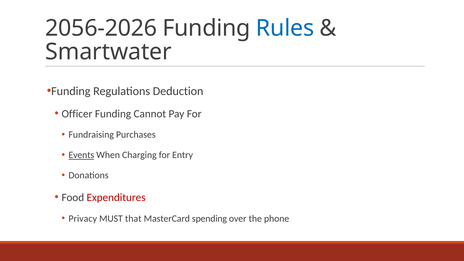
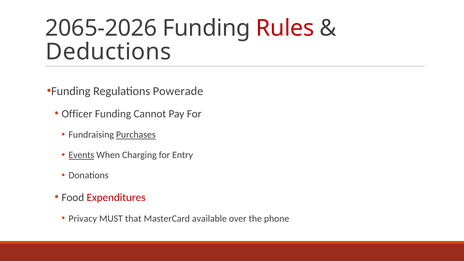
2056-2026: 2056-2026 -> 2065-2026
Rules colour: blue -> red
Smartwater: Smartwater -> Deductions
Deduction: Deduction -> Powerade
Purchases underline: none -> present
spending: spending -> available
